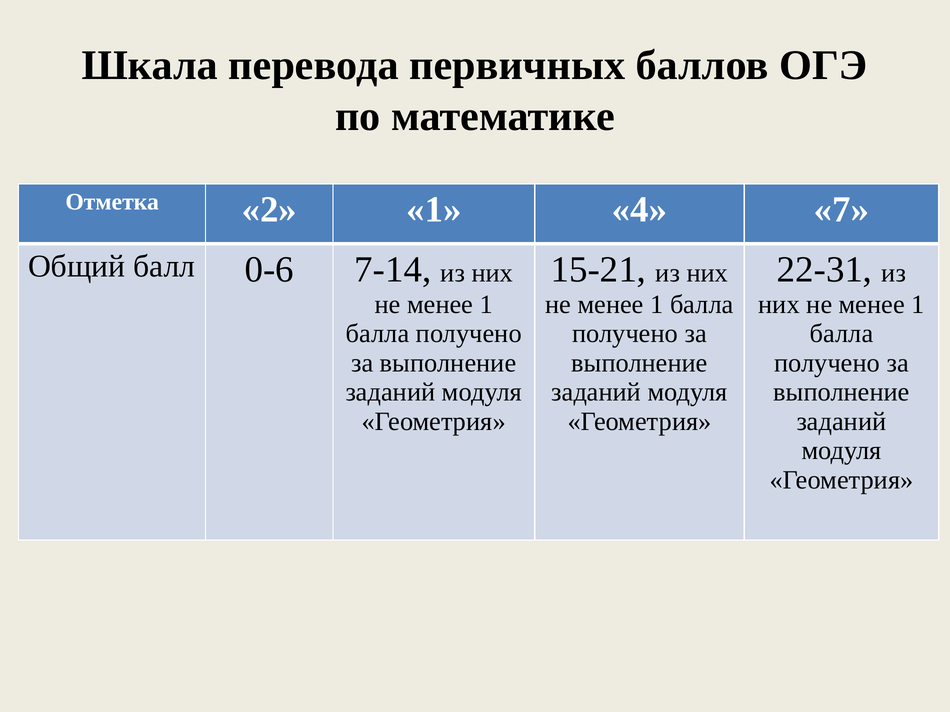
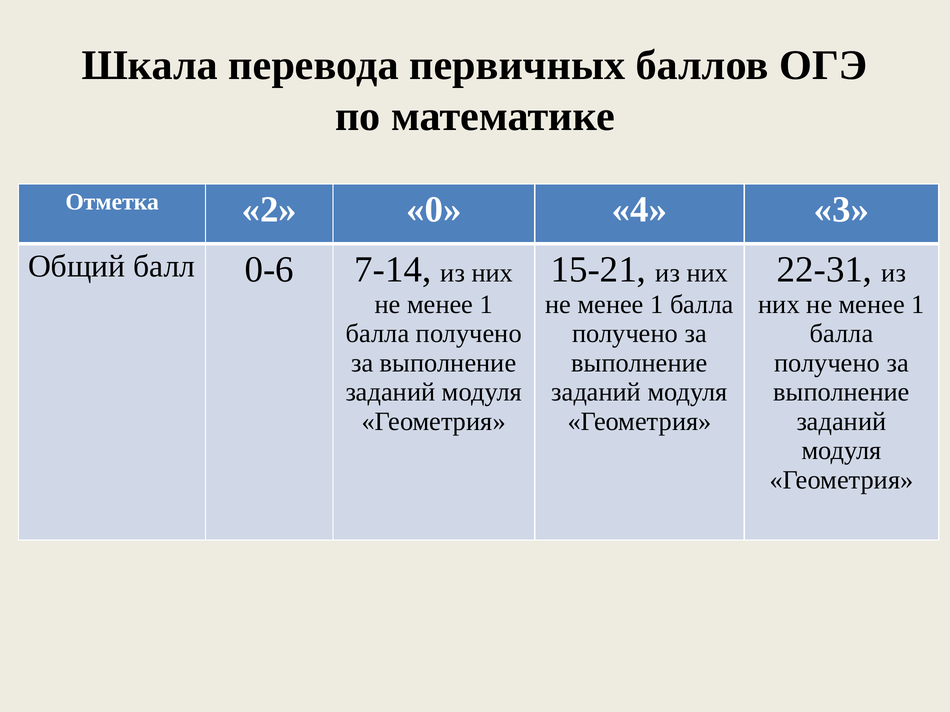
2 1: 1 -> 0
7: 7 -> 3
